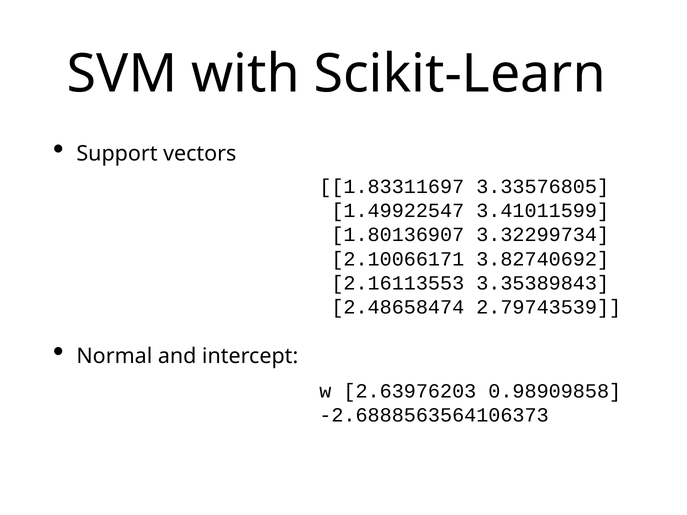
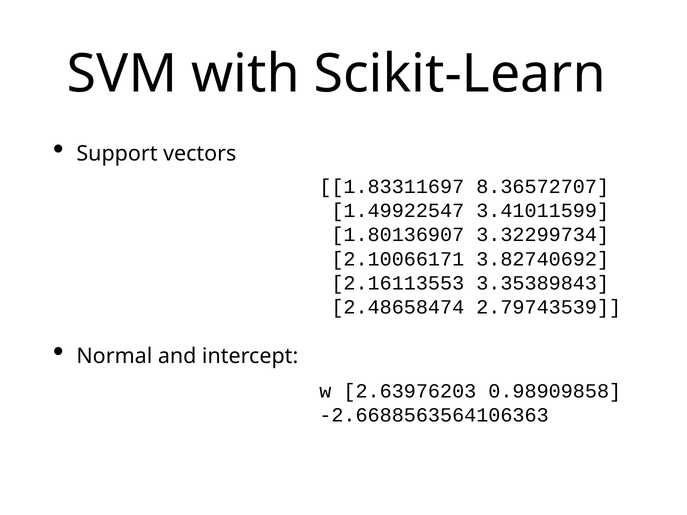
3.33576805: 3.33576805 -> 8.36572707
-2.6888563564106373: -2.6888563564106373 -> -2.6688563564106363
